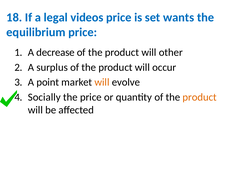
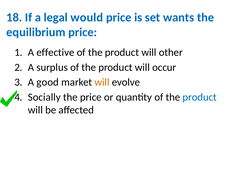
videos: videos -> would
decrease: decrease -> effective
point: point -> good
product at (200, 97) colour: orange -> blue
